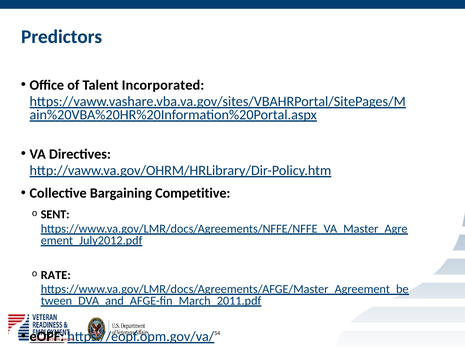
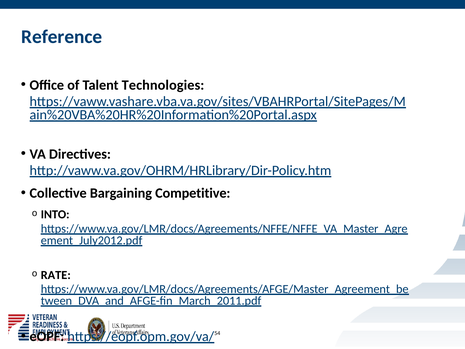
Predictors: Predictors -> Reference
Incorporated: Incorporated -> Technologies
SENT: SENT -> INTO
eOPF underline: present -> none
